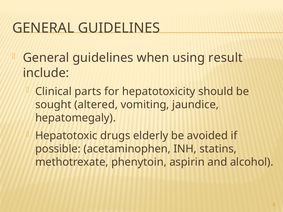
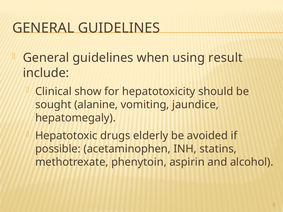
parts: parts -> show
altered: altered -> alanine
